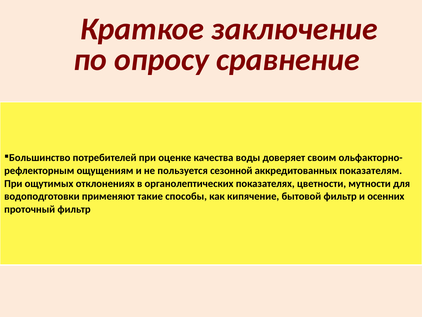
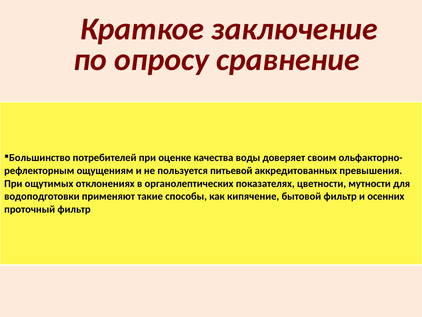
сезонной: сезонной -> питьевой
показателям: показателям -> превышения
